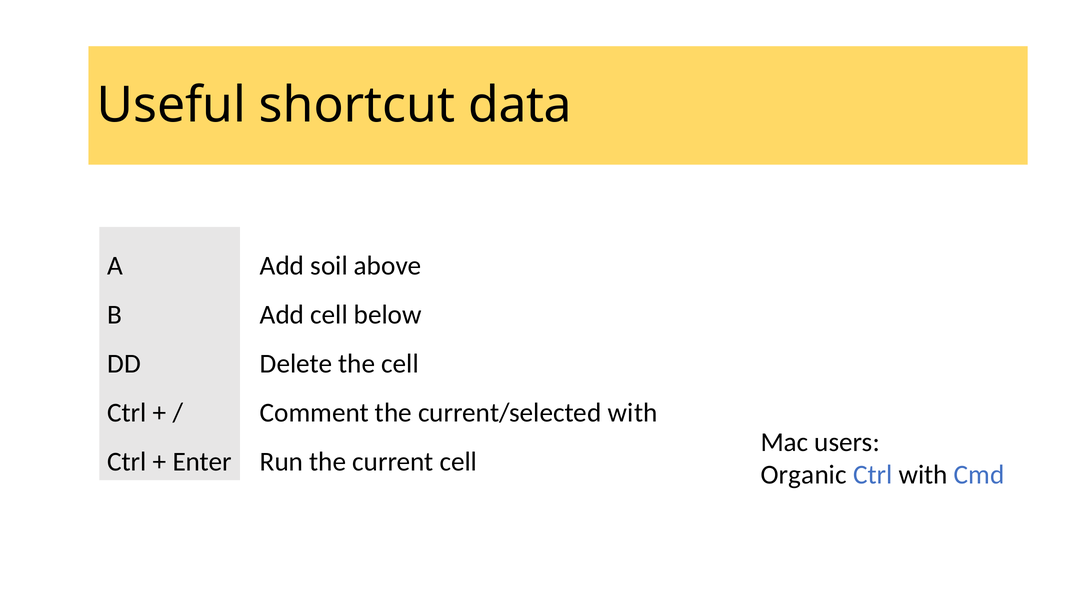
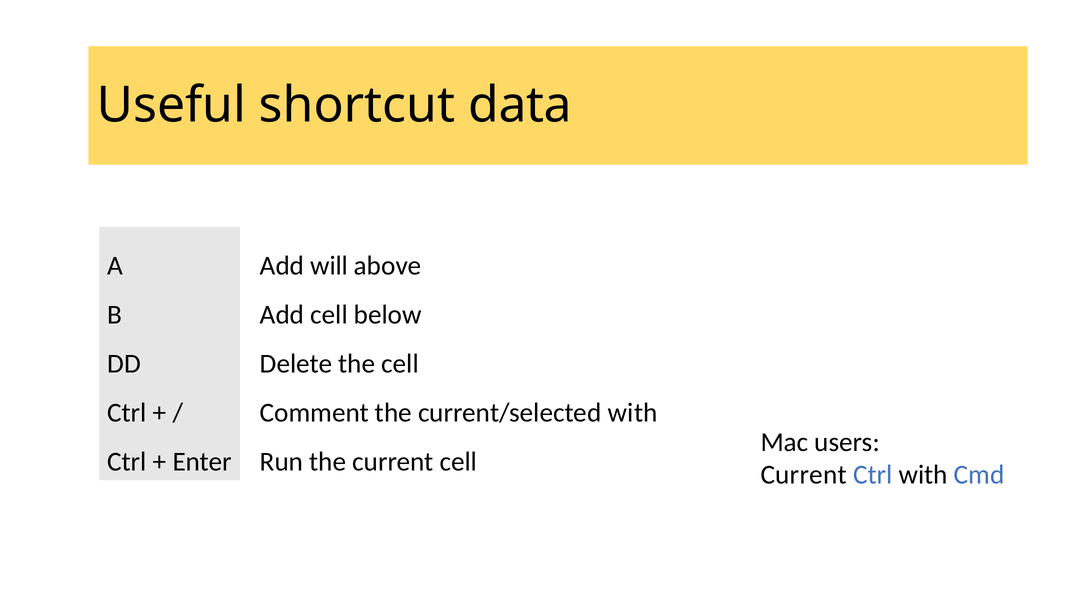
soil: soil -> will
Organic at (804, 475): Organic -> Current
